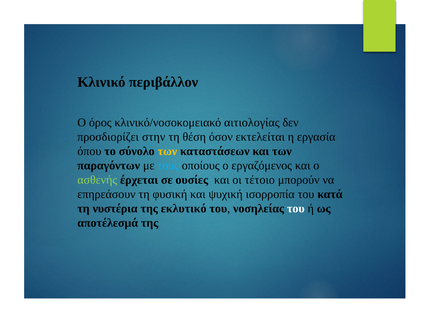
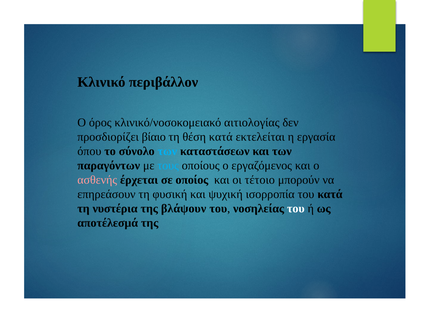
στην: στην -> βίαιο
θέση όσον: όσον -> κατά
των at (167, 151) colour: yellow -> light blue
ασθενής colour: light green -> pink
ουσίες: ουσίες -> οποίος
εκλυτικό: εκλυτικό -> βλάψουν
